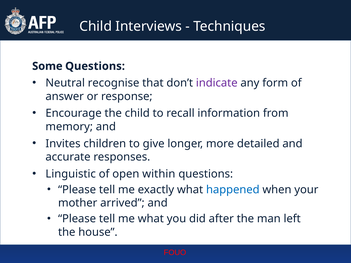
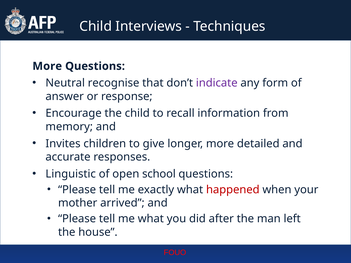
Some at (47, 66): Some -> More
within: within -> school
happened colour: blue -> red
